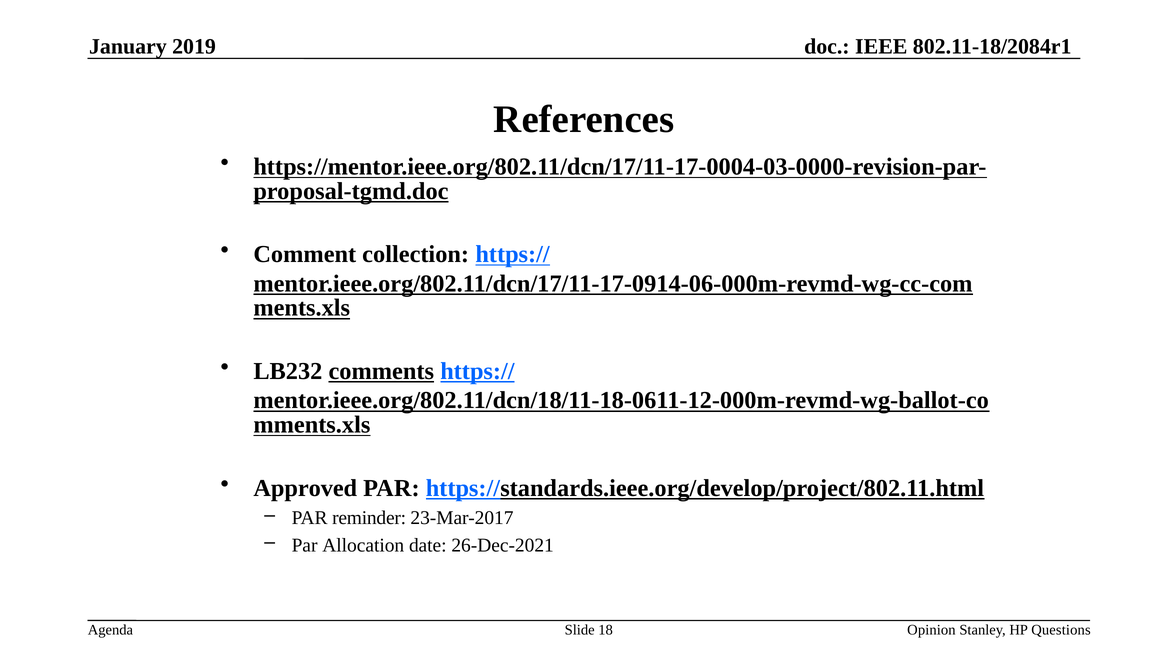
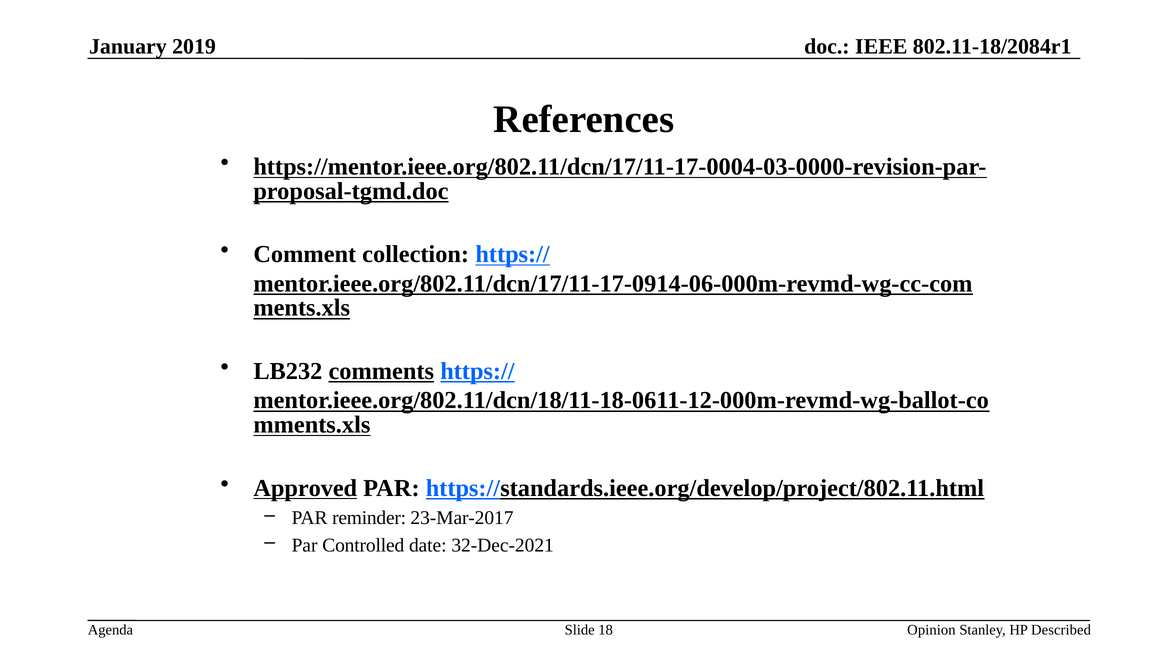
Approved underline: none -> present
Allocation: Allocation -> Controlled
26-Dec-2021: 26-Dec-2021 -> 32-Dec-2021
Questions: Questions -> Described
